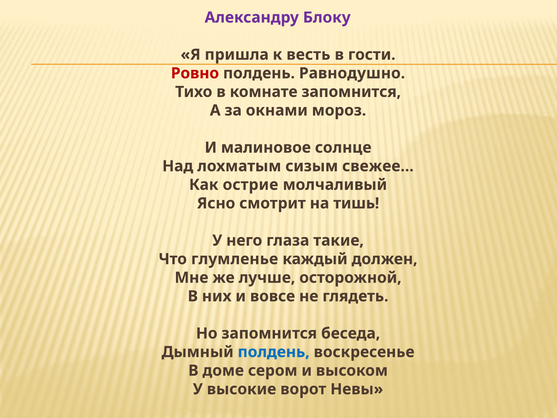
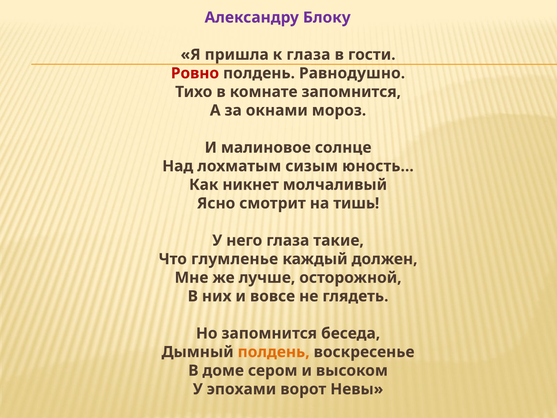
к весть: весть -> глаза
свежее: свежее -> юность
острие: острие -> никнет
полдень at (274, 352) colour: blue -> orange
высокие: высокие -> эпохами
